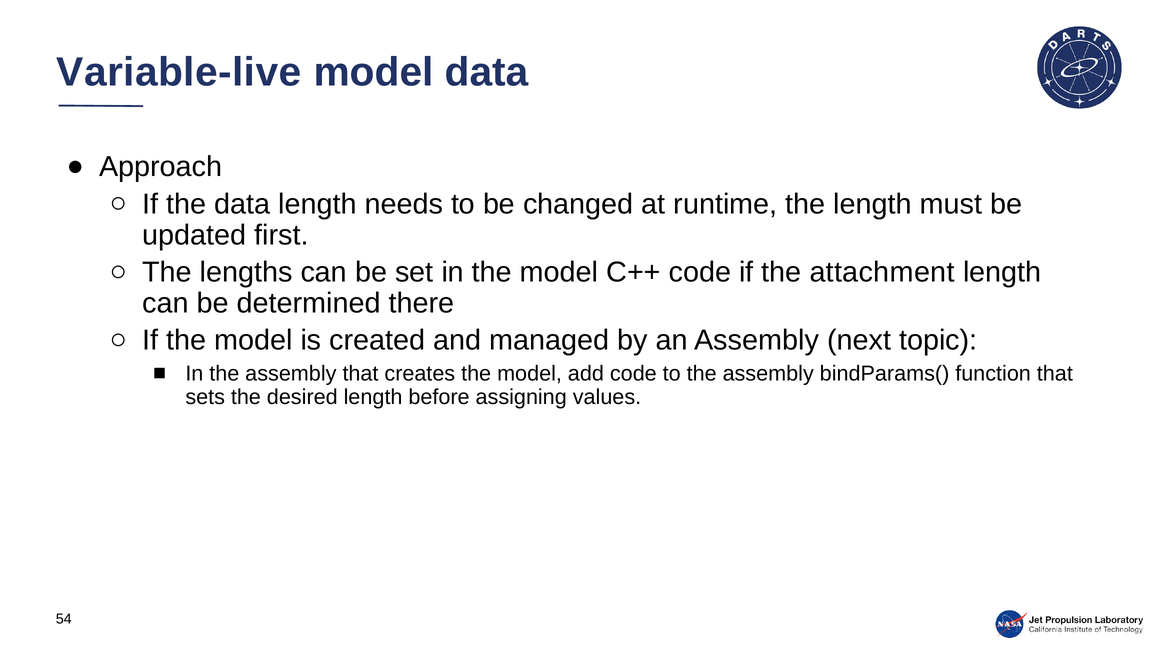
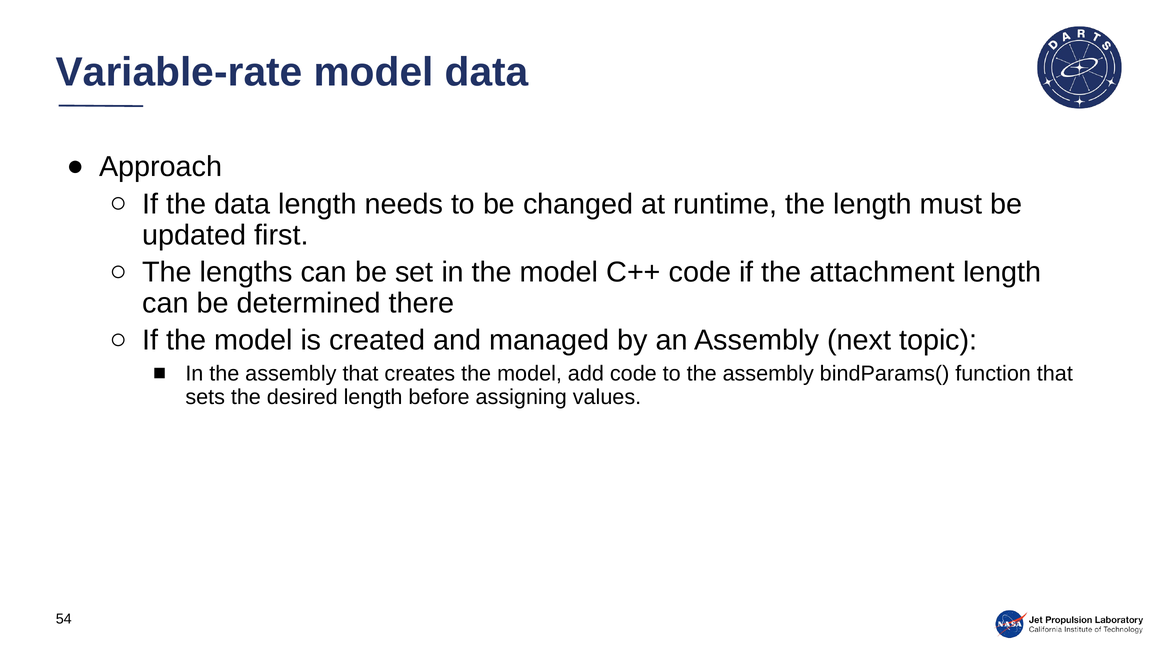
Variable-live: Variable-live -> Variable-rate
